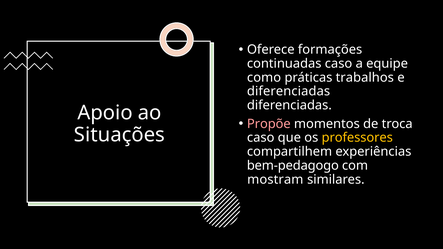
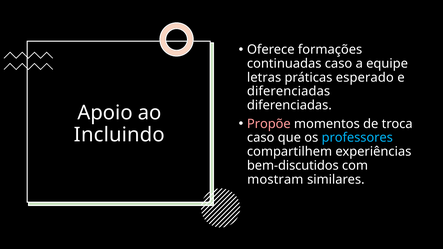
como: como -> letras
trabalhos: trabalhos -> esperado
Situações: Situações -> Incluindo
professores colour: yellow -> light blue
bem-pedagogo: bem-pedagogo -> bem-discutidos
